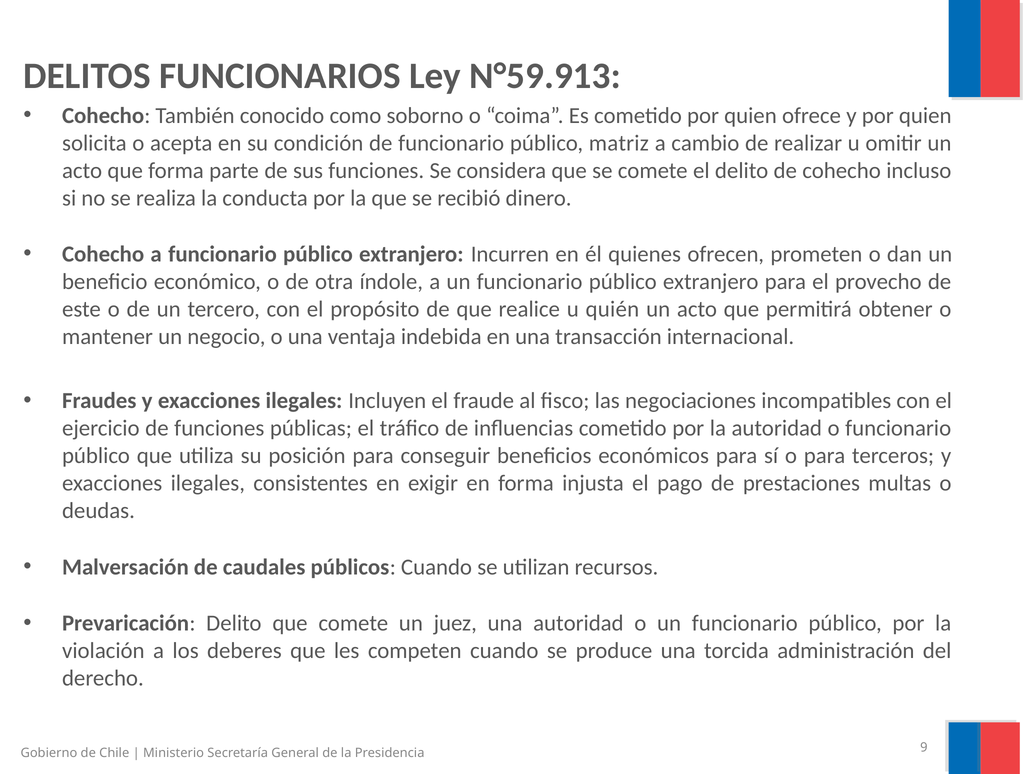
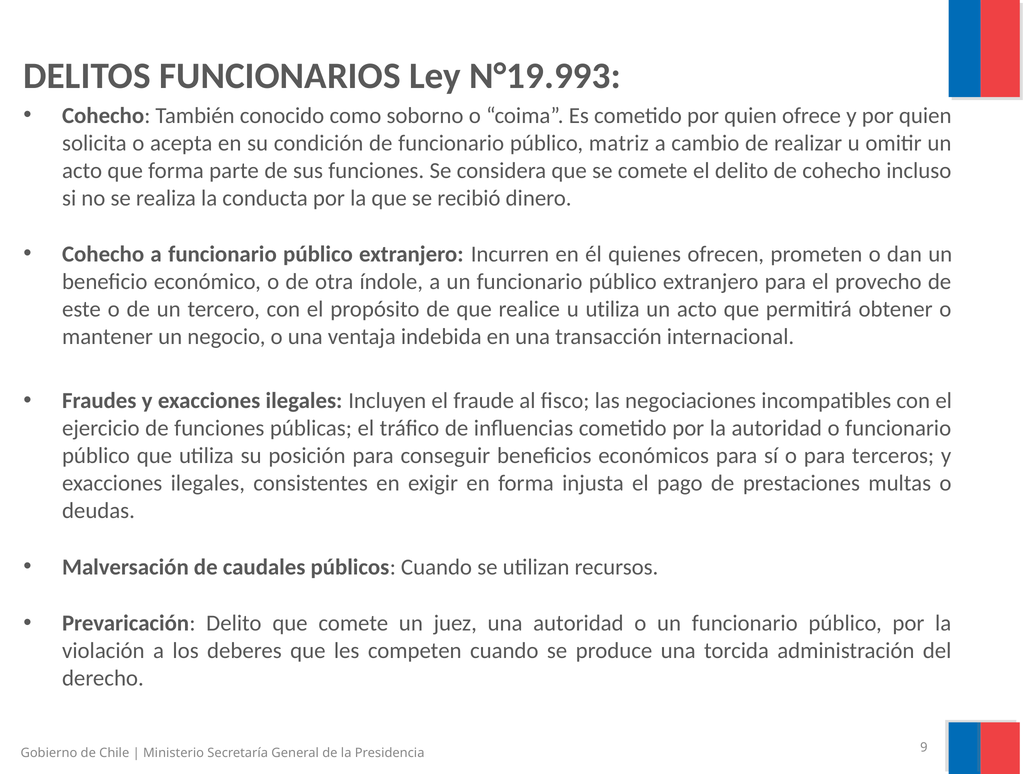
N°59.913: N°59.913 -> N°19.993
u quién: quién -> utiliza
